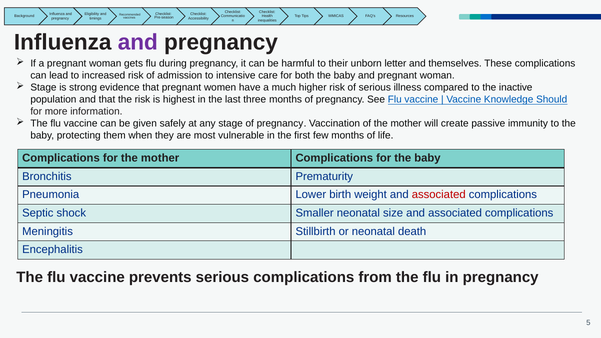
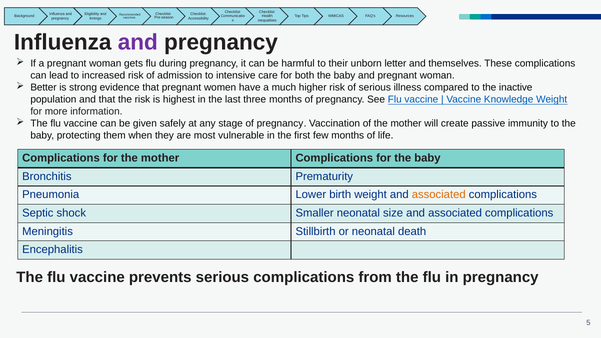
Stage at (43, 88): Stage -> Better
Knowledge Should: Should -> Weight
associated at (439, 195) colour: red -> orange
